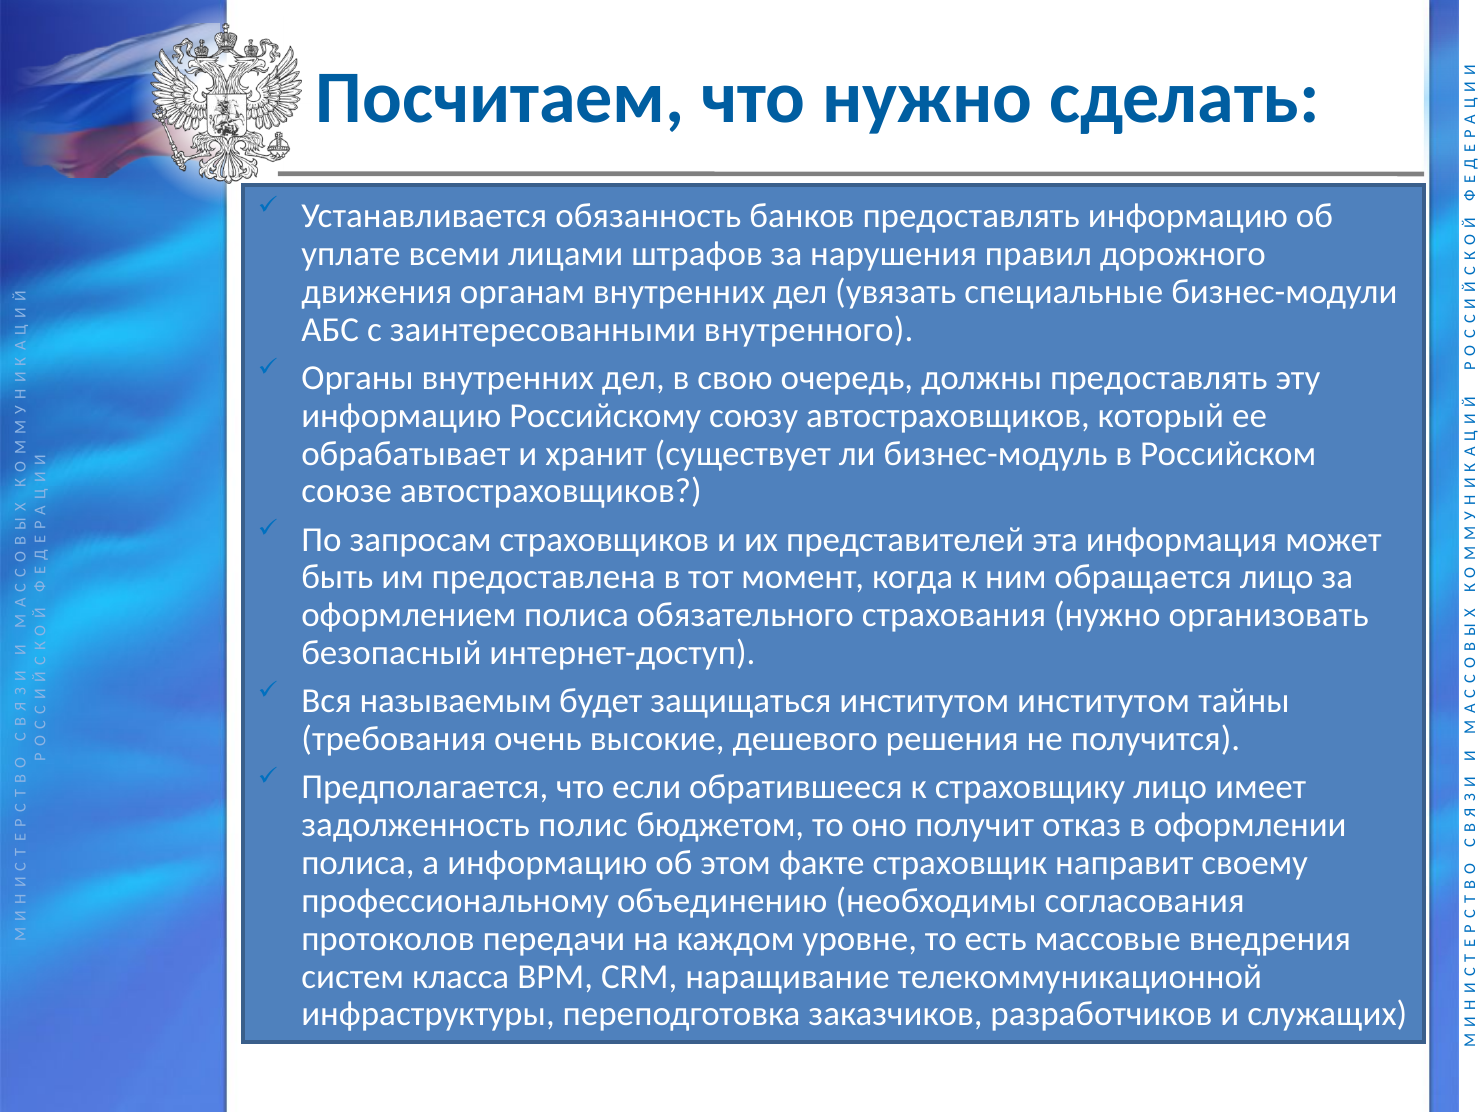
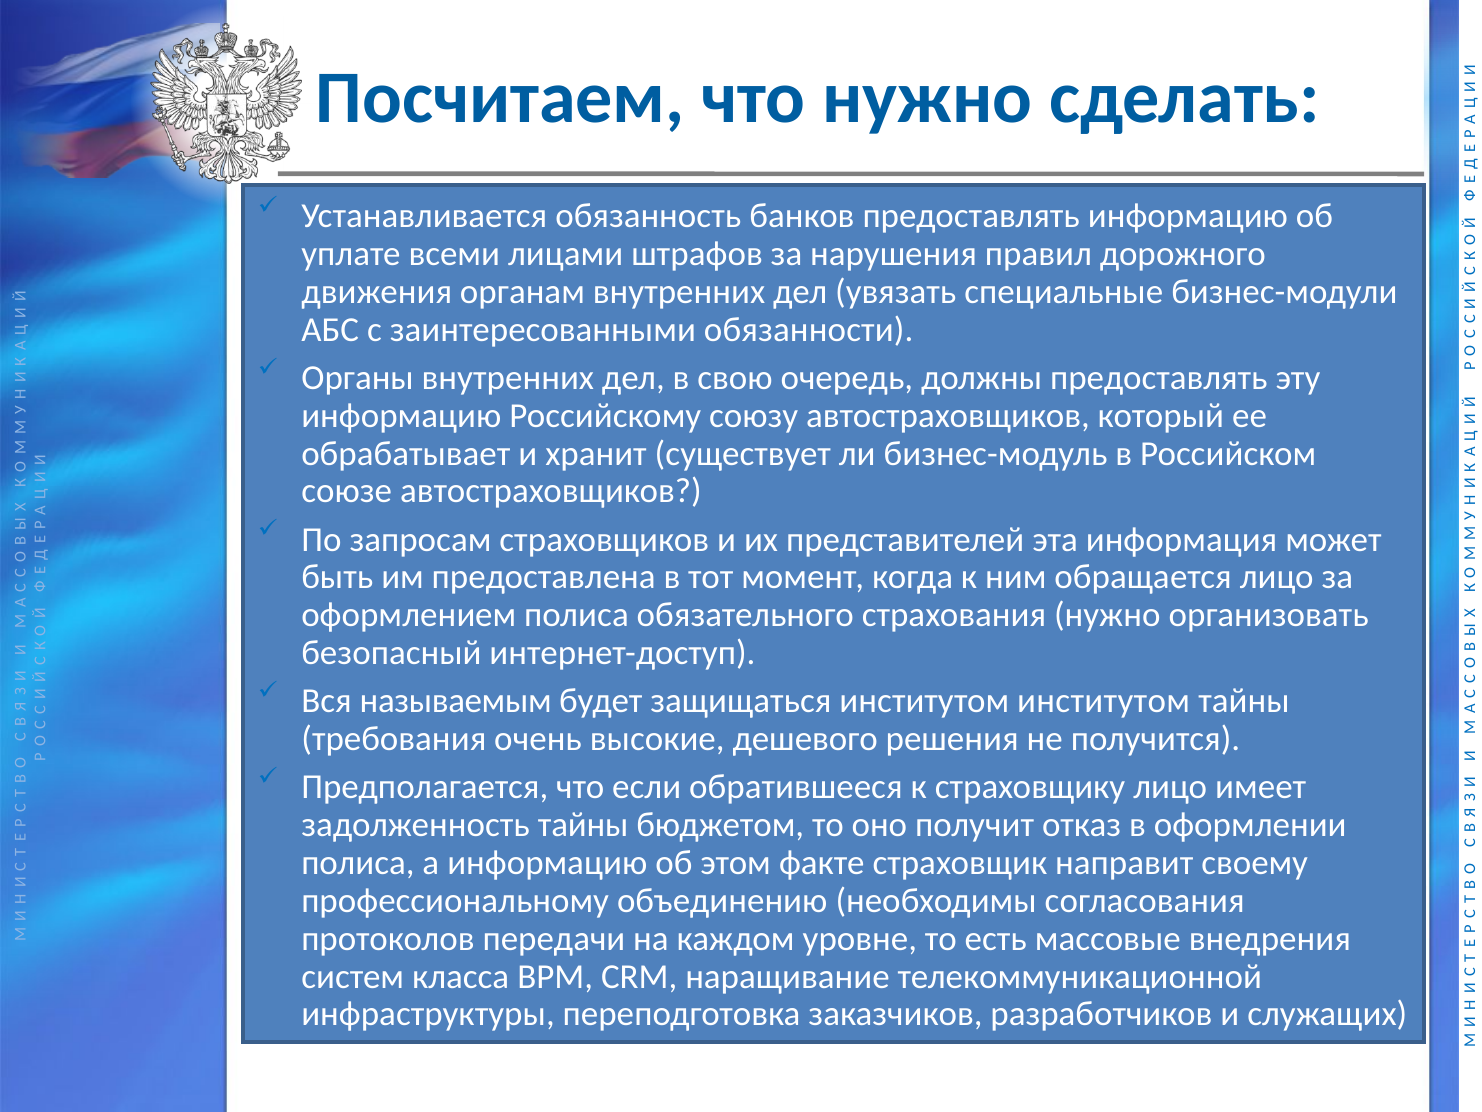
внутренного: внутренного -> обязанности
задолженность полис: полис -> тайны
